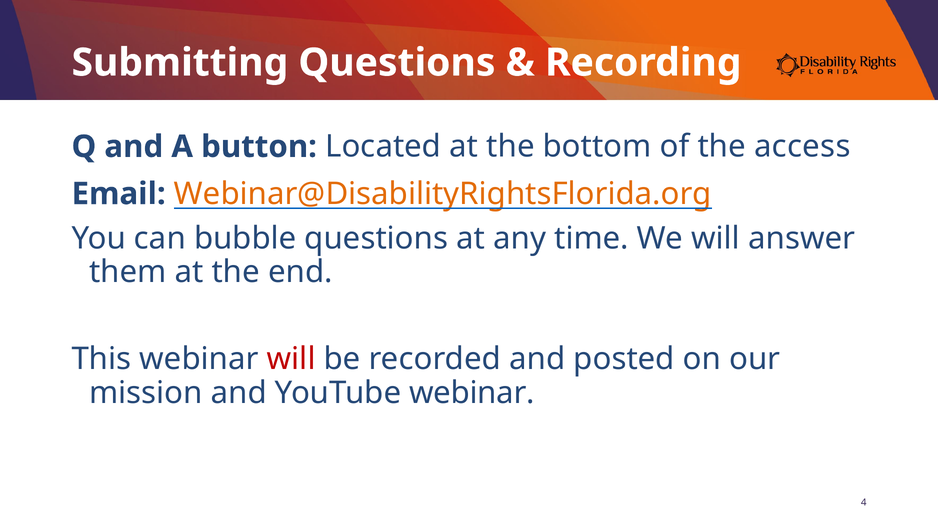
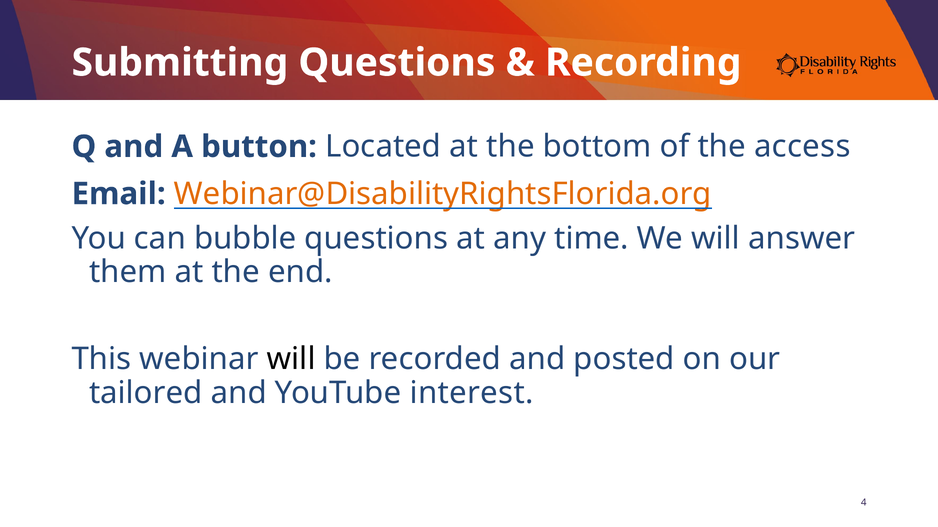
will at (291, 359) colour: red -> black
mission: mission -> tailored
YouTube webinar: webinar -> interest
